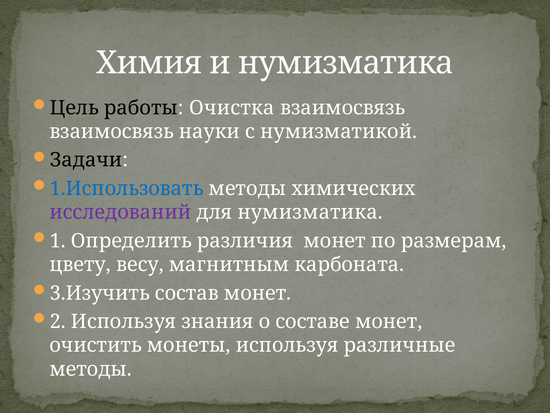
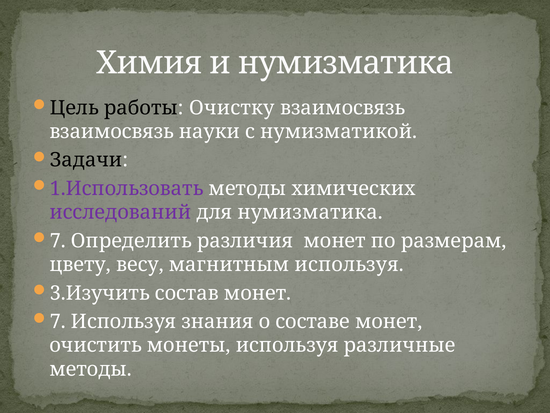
Очистка: Очистка -> Очистку
1.Использовать colour: blue -> purple
1 at (58, 241): 1 -> 7
магнитным карбоната: карбоната -> используя
2 at (58, 321): 2 -> 7
